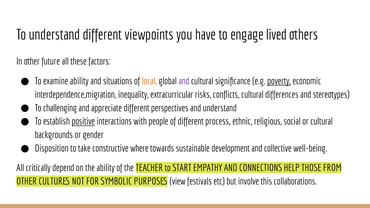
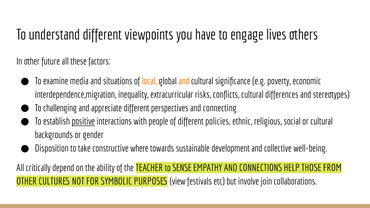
lived: lived -> lives
examine ability: ability -> media
and at (184, 81) colour: purple -> orange
poverty underline: present -> none
and understand: understand -> connecting
process: process -> policies
START: START -> SENSE
this: this -> join
